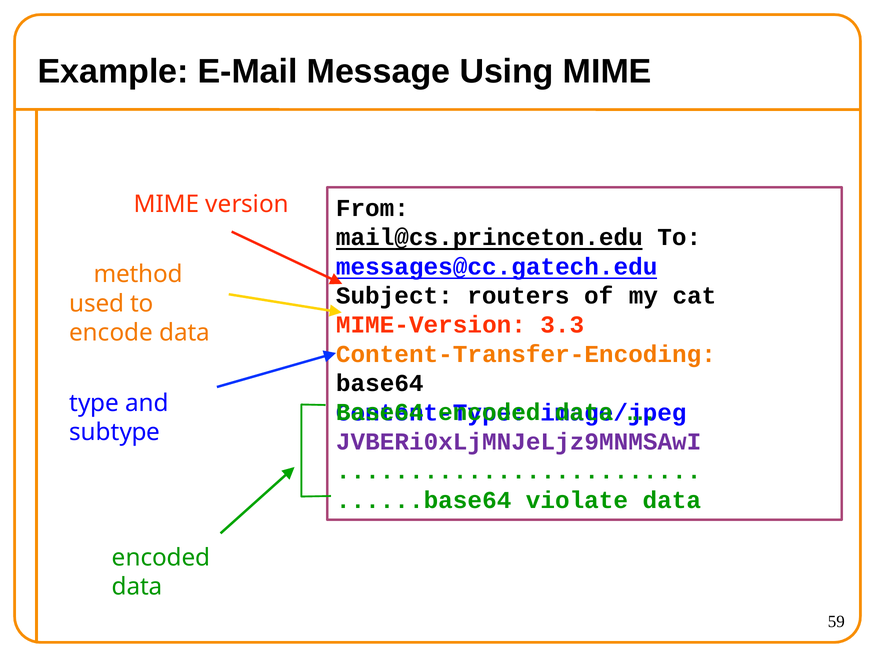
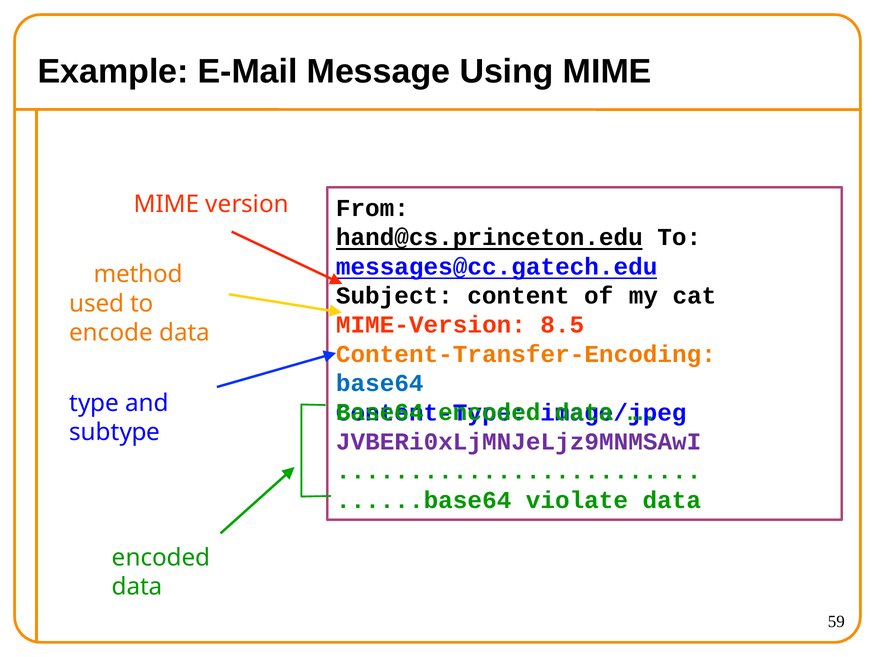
mail@cs.princeton.edu: mail@cs.princeton.edu -> hand@cs.princeton.edu
routers: routers -> content
3.3: 3.3 -> 8.5
base64 at (380, 383) colour: black -> blue
